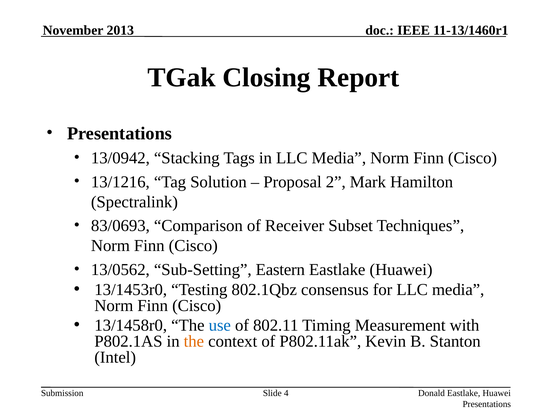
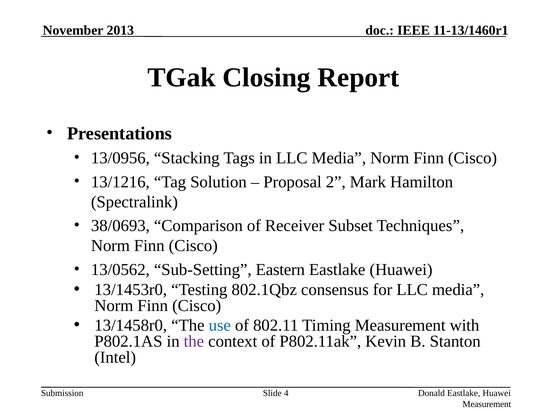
13/0942: 13/0942 -> 13/0956
83/0693: 83/0693 -> 38/0693
the at (194, 342) colour: orange -> purple
Presentations at (487, 404): Presentations -> Measurement
